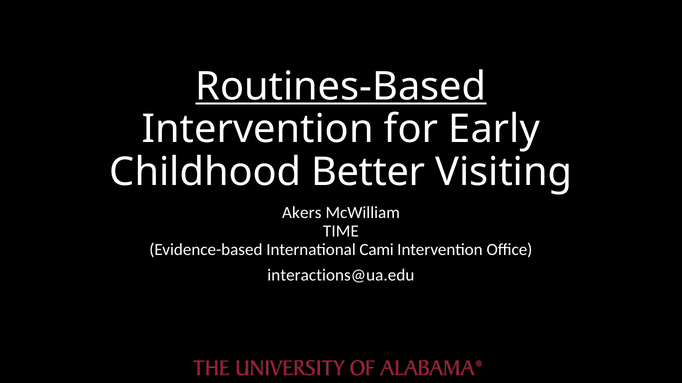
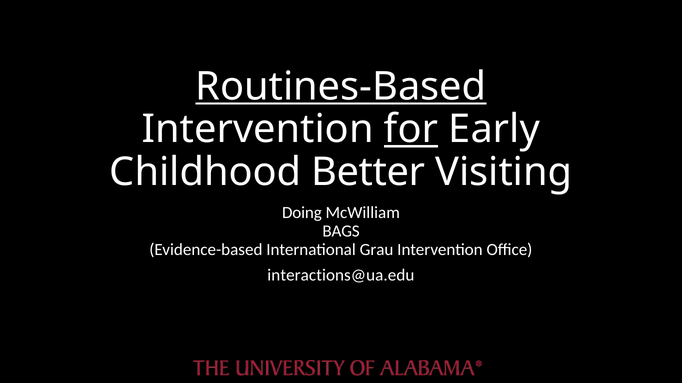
for underline: none -> present
Akers: Akers -> Doing
TIME: TIME -> BAGS
Cami: Cami -> Grau
